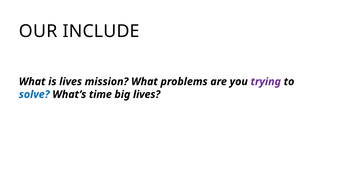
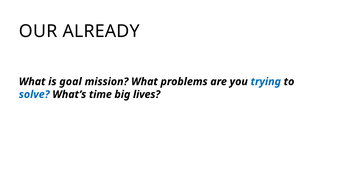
INCLUDE: INCLUDE -> ALREADY
is lives: lives -> goal
trying colour: purple -> blue
